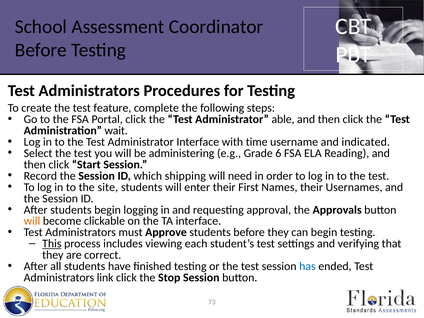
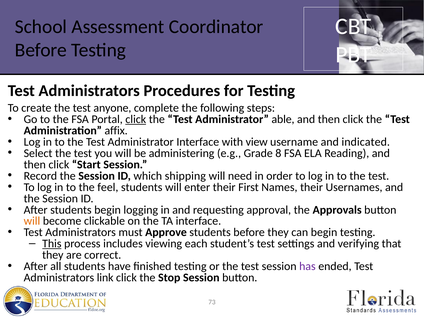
feature: feature -> anyone
click at (136, 119) underline: none -> present
wait: wait -> affix
time: time -> view
6: 6 -> 8
site: site -> feel
has colour: blue -> purple
